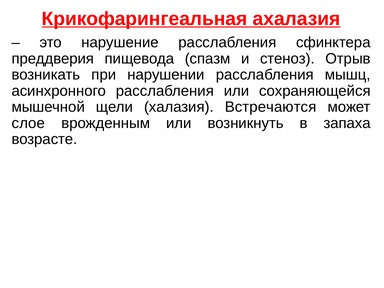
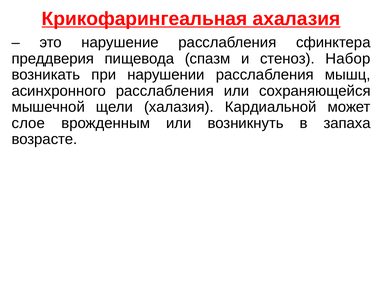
Отрыв: Отрыв -> Набор
Встречаются: Встречаются -> Кардиальной
